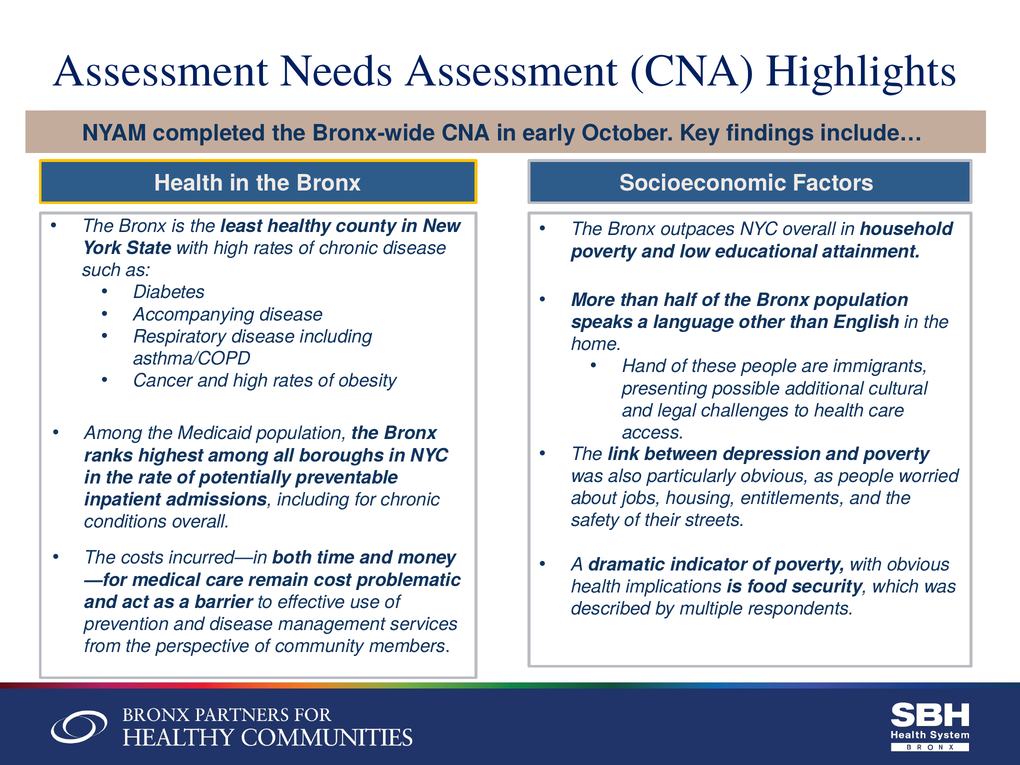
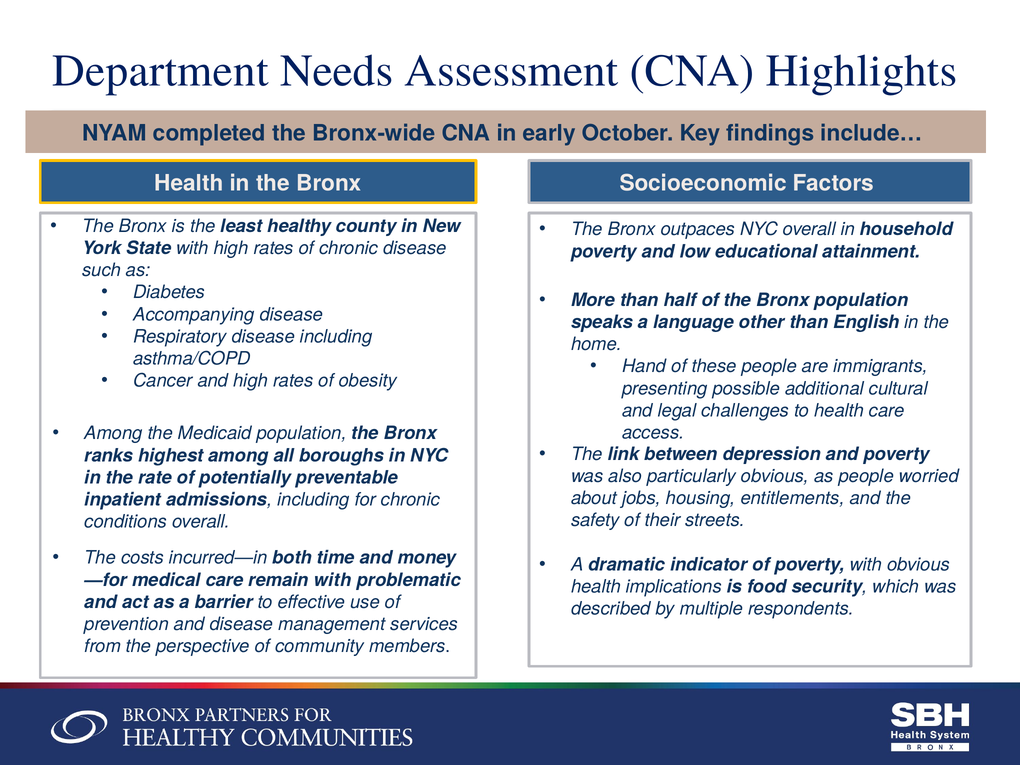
Assessment at (161, 71): Assessment -> Department
remain cost: cost -> with
